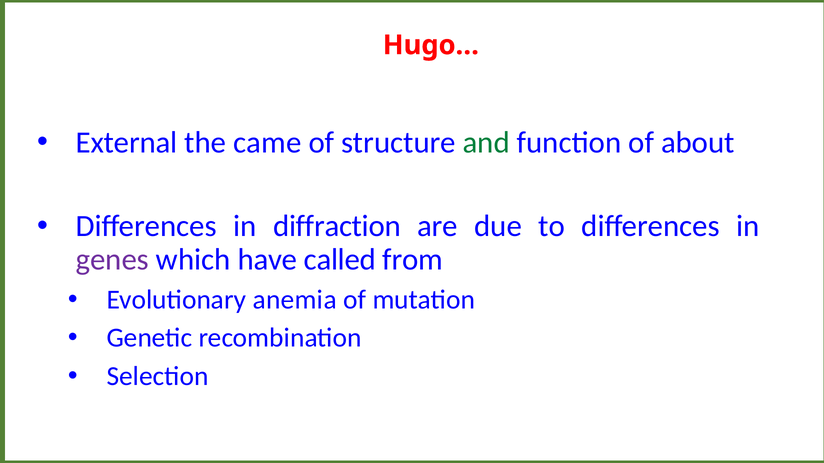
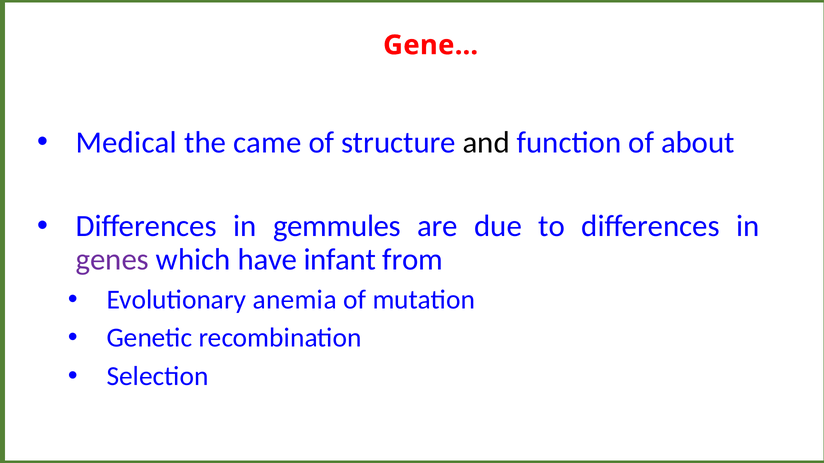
Hugo…: Hugo… -> Gene…
External: External -> Medical
and colour: green -> black
diffraction: diffraction -> gemmules
called: called -> infant
